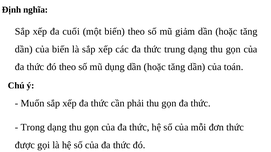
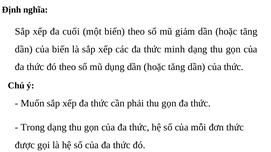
trung: trung -> minh
của toán: toán -> thức
